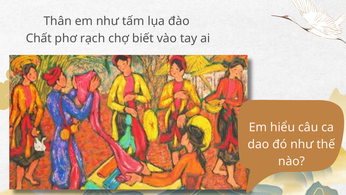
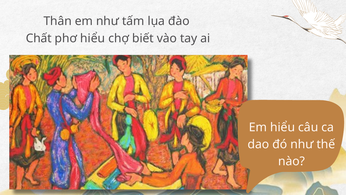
phơ rạch: rạch -> hiểu
